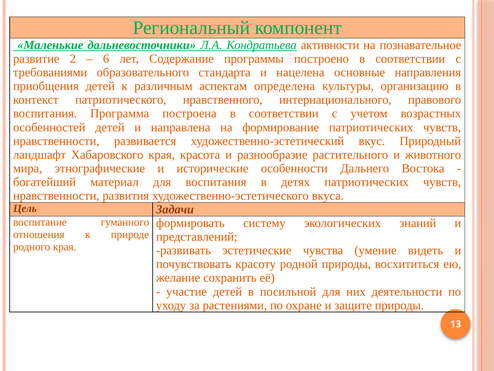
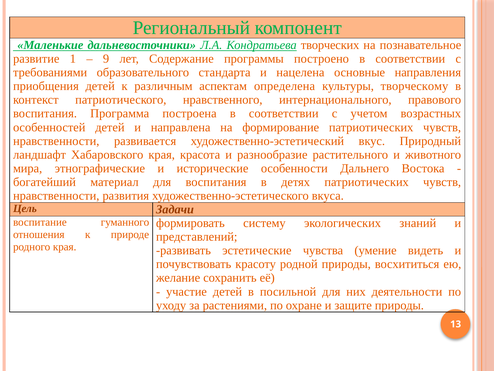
активности: активности -> творческих
2: 2 -> 1
6: 6 -> 9
организацию: организацию -> творческому
